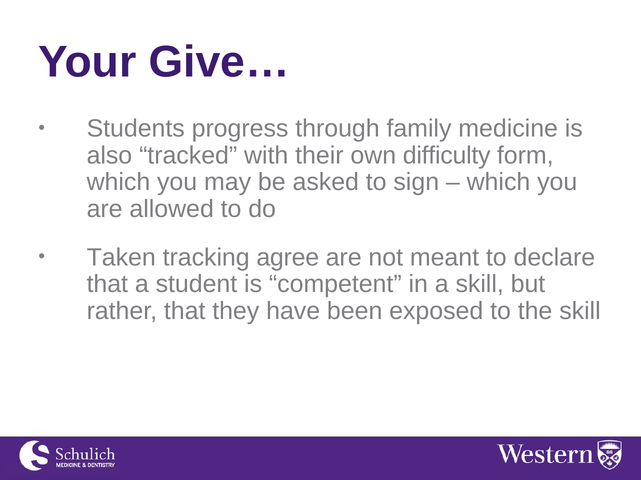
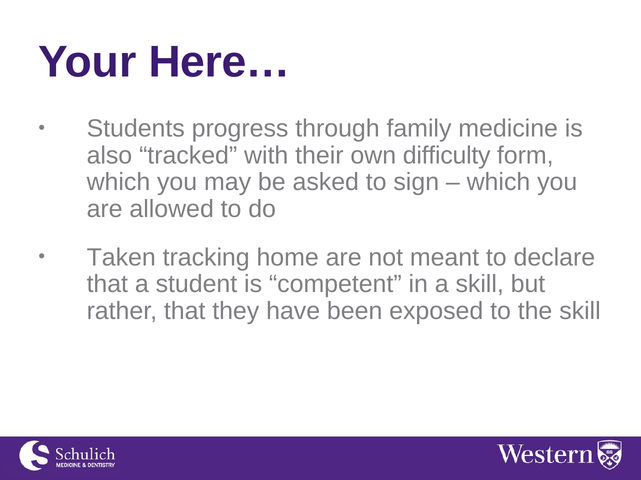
Give…: Give… -> Here…
agree: agree -> home
